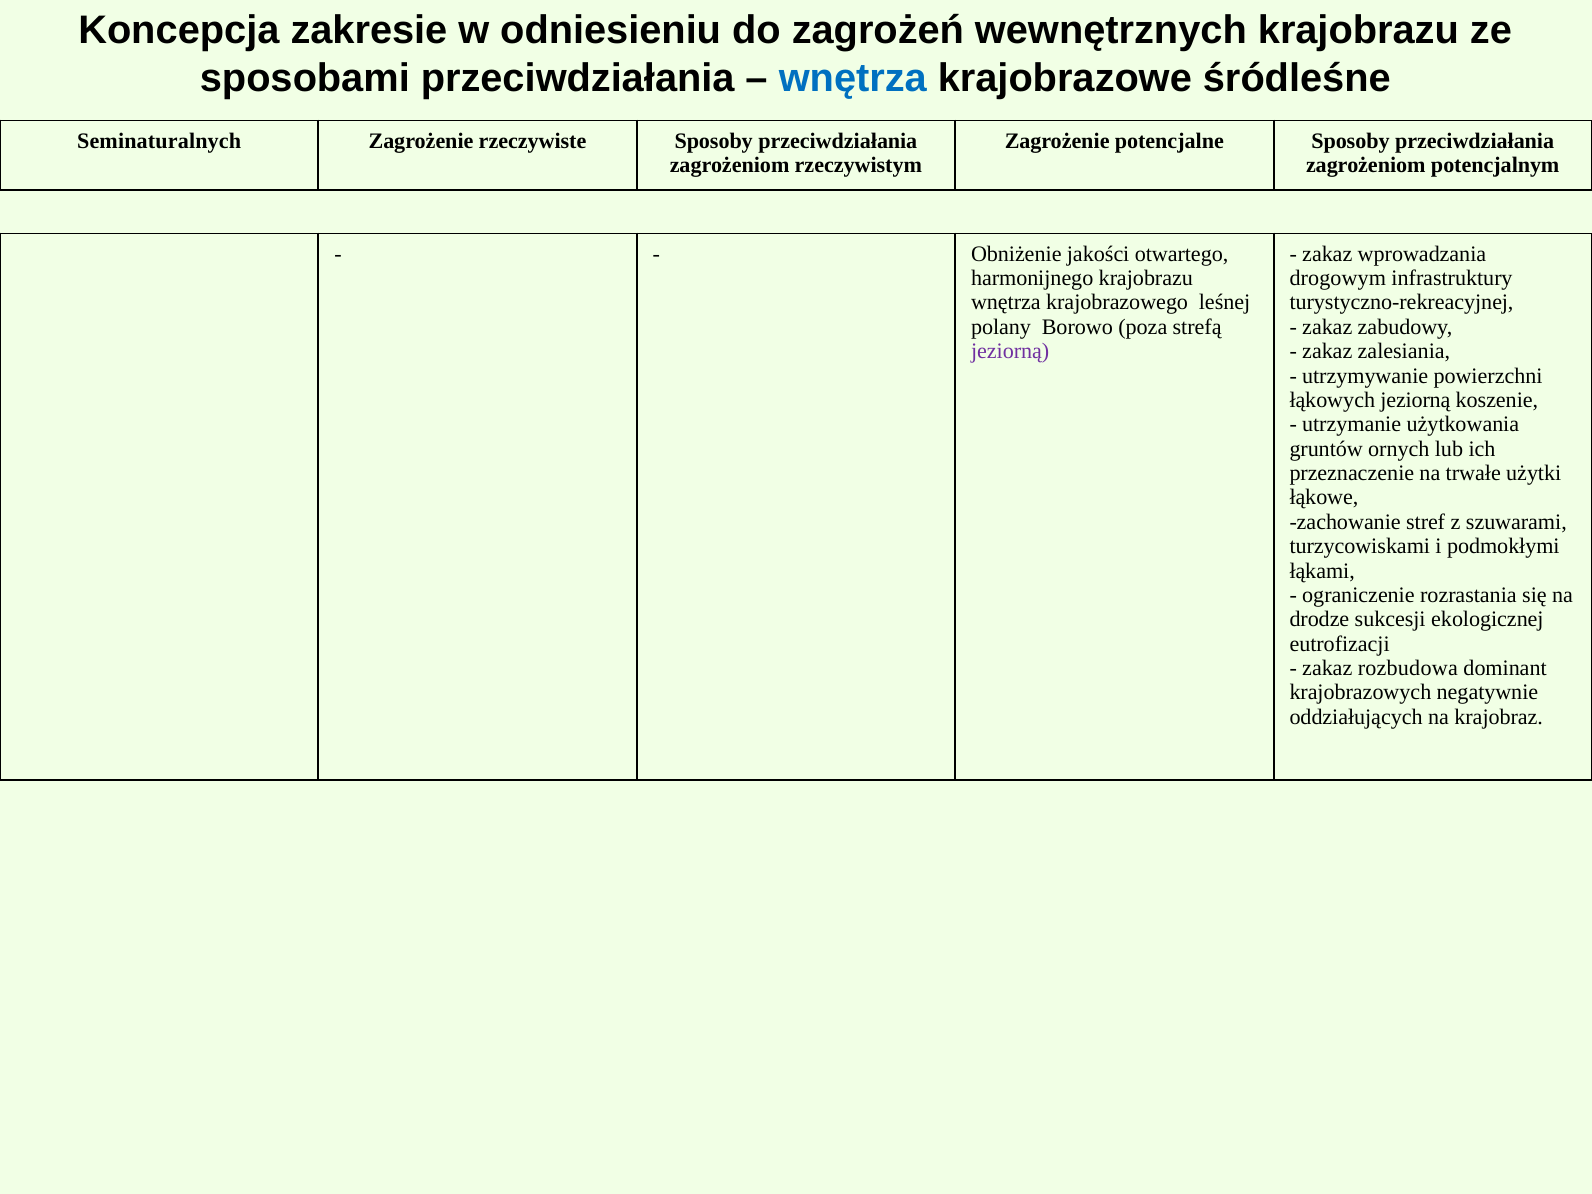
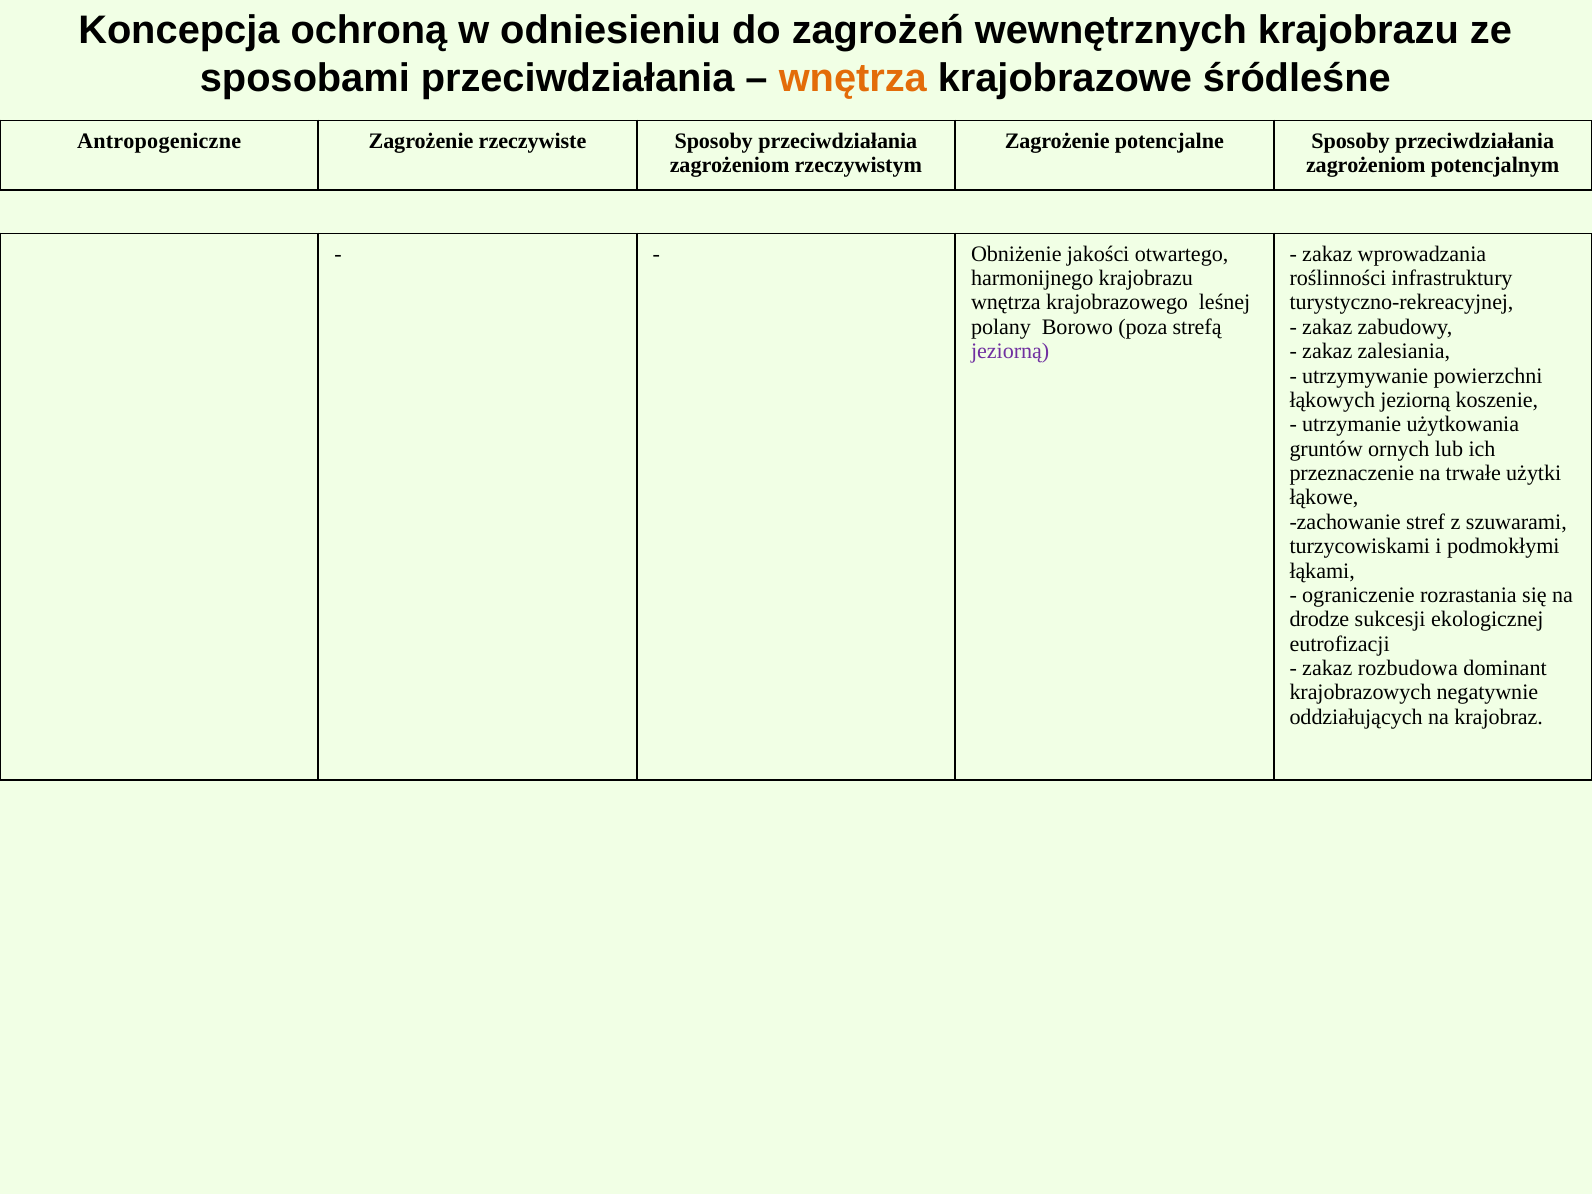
zakresie: zakresie -> ochroną
wnętrza at (853, 78) colour: blue -> orange
Seminaturalnych: Seminaturalnych -> Antropogeniczne
drogowym: drogowym -> roślinności
